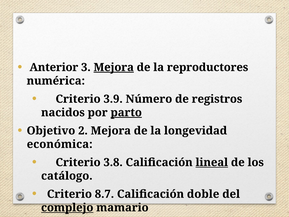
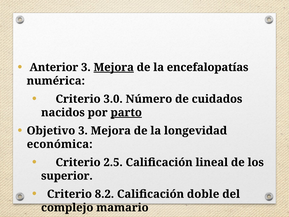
reproductores: reproductores -> encefalopatías
3.9: 3.9 -> 3.0
registros: registros -> cuidados
Objetivo 2: 2 -> 3
3.8: 3.8 -> 2.5
lineal underline: present -> none
catálogo: catálogo -> superior
8.7: 8.7 -> 8.2
complejo underline: present -> none
